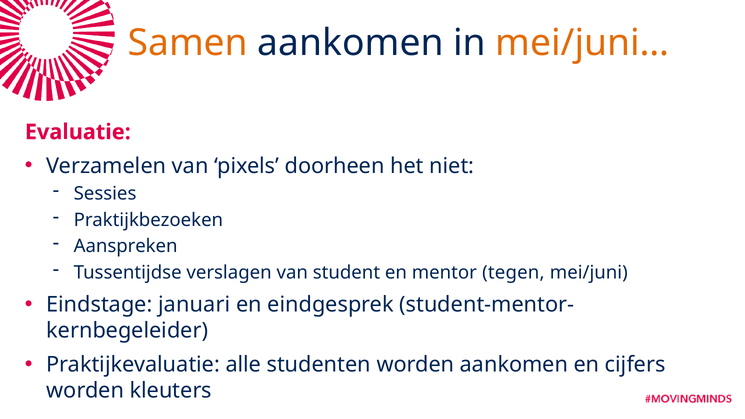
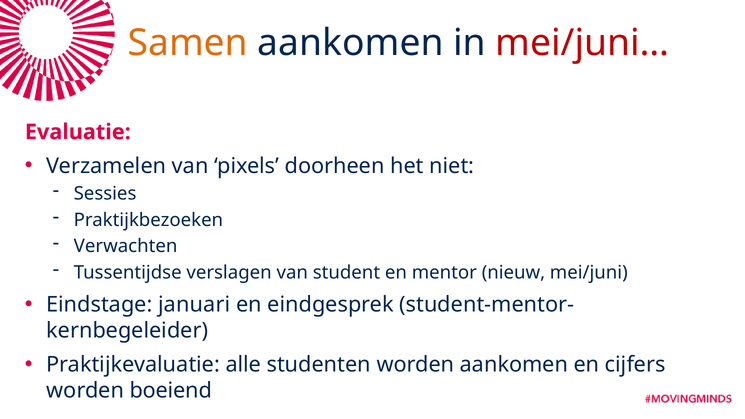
mei/juni… colour: orange -> red
Aanspreken: Aanspreken -> Verwachten
tegen: tegen -> nieuw
kleuters: kleuters -> boeiend
